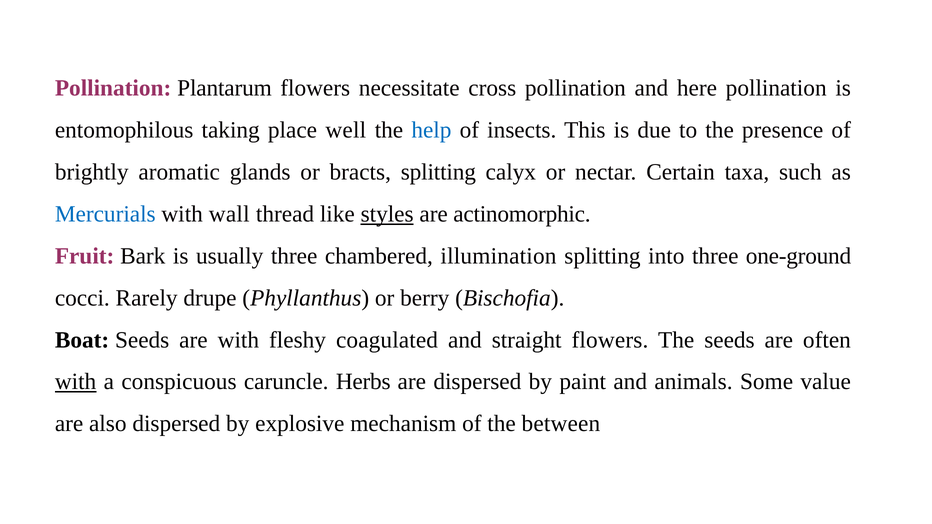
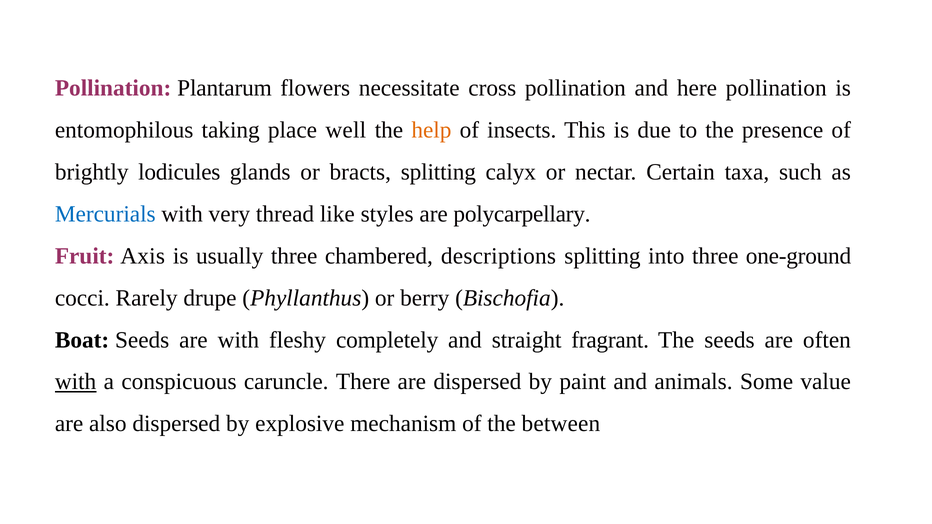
help colour: blue -> orange
aromatic: aromatic -> lodicules
wall: wall -> very
styles underline: present -> none
actinomorphic: actinomorphic -> polycarpellary
Bark: Bark -> Axis
illumination: illumination -> descriptions
coagulated: coagulated -> completely
straight flowers: flowers -> fragrant
Herbs: Herbs -> There
